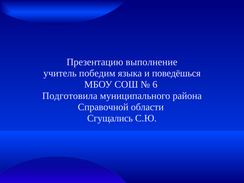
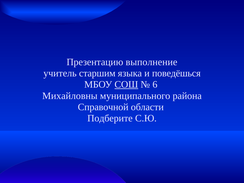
победим: победим -> старшим
СОШ underline: none -> present
Подготовила: Подготовила -> Михайловны
Сгущались: Сгущались -> Подберите
